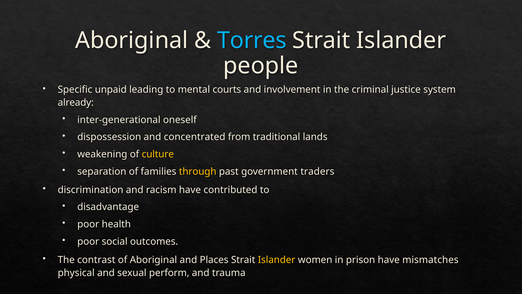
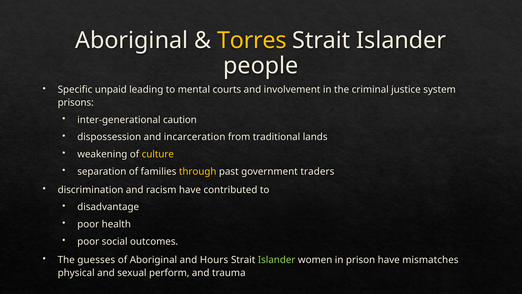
Torres colour: light blue -> yellow
already: already -> prisons
oneself: oneself -> caution
concentrated: concentrated -> incarceration
contrast: contrast -> guesses
Places: Places -> Hours
Islander at (277, 260) colour: yellow -> light green
